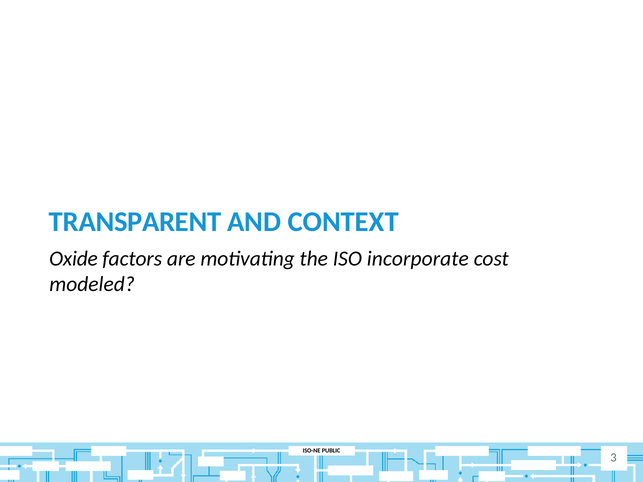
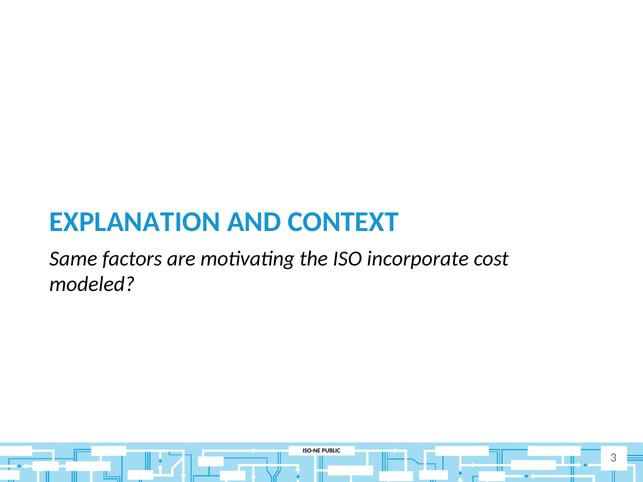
TRANSPARENT: TRANSPARENT -> EXPLANATION
Oxide: Oxide -> Same
